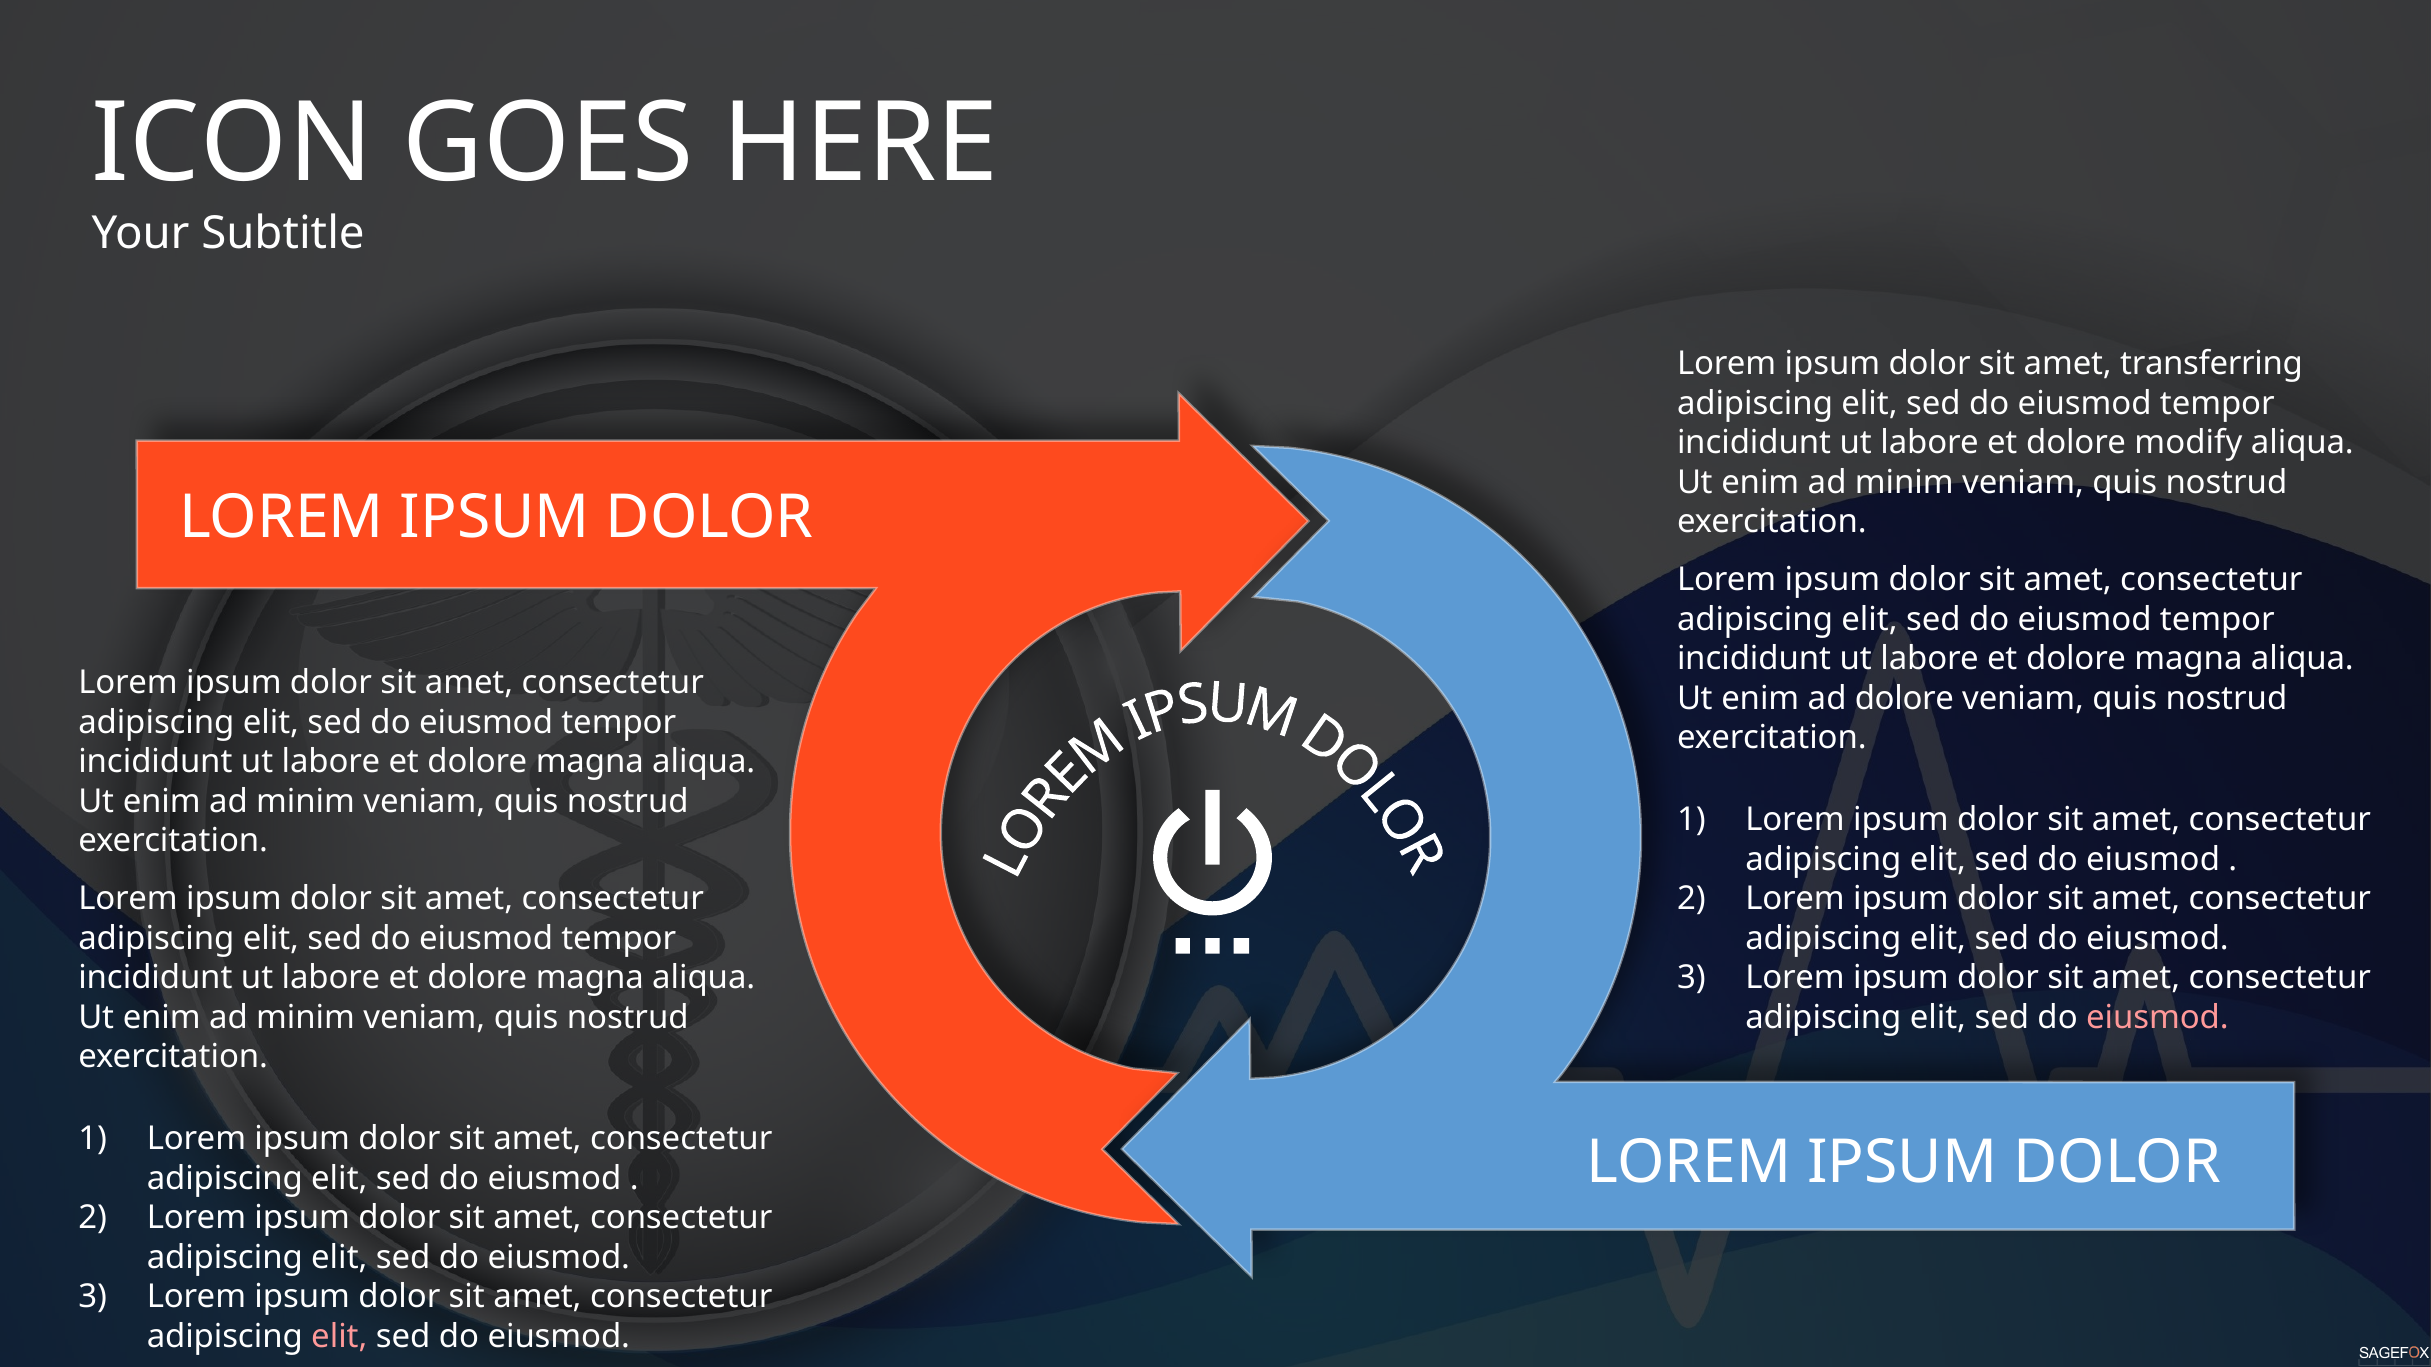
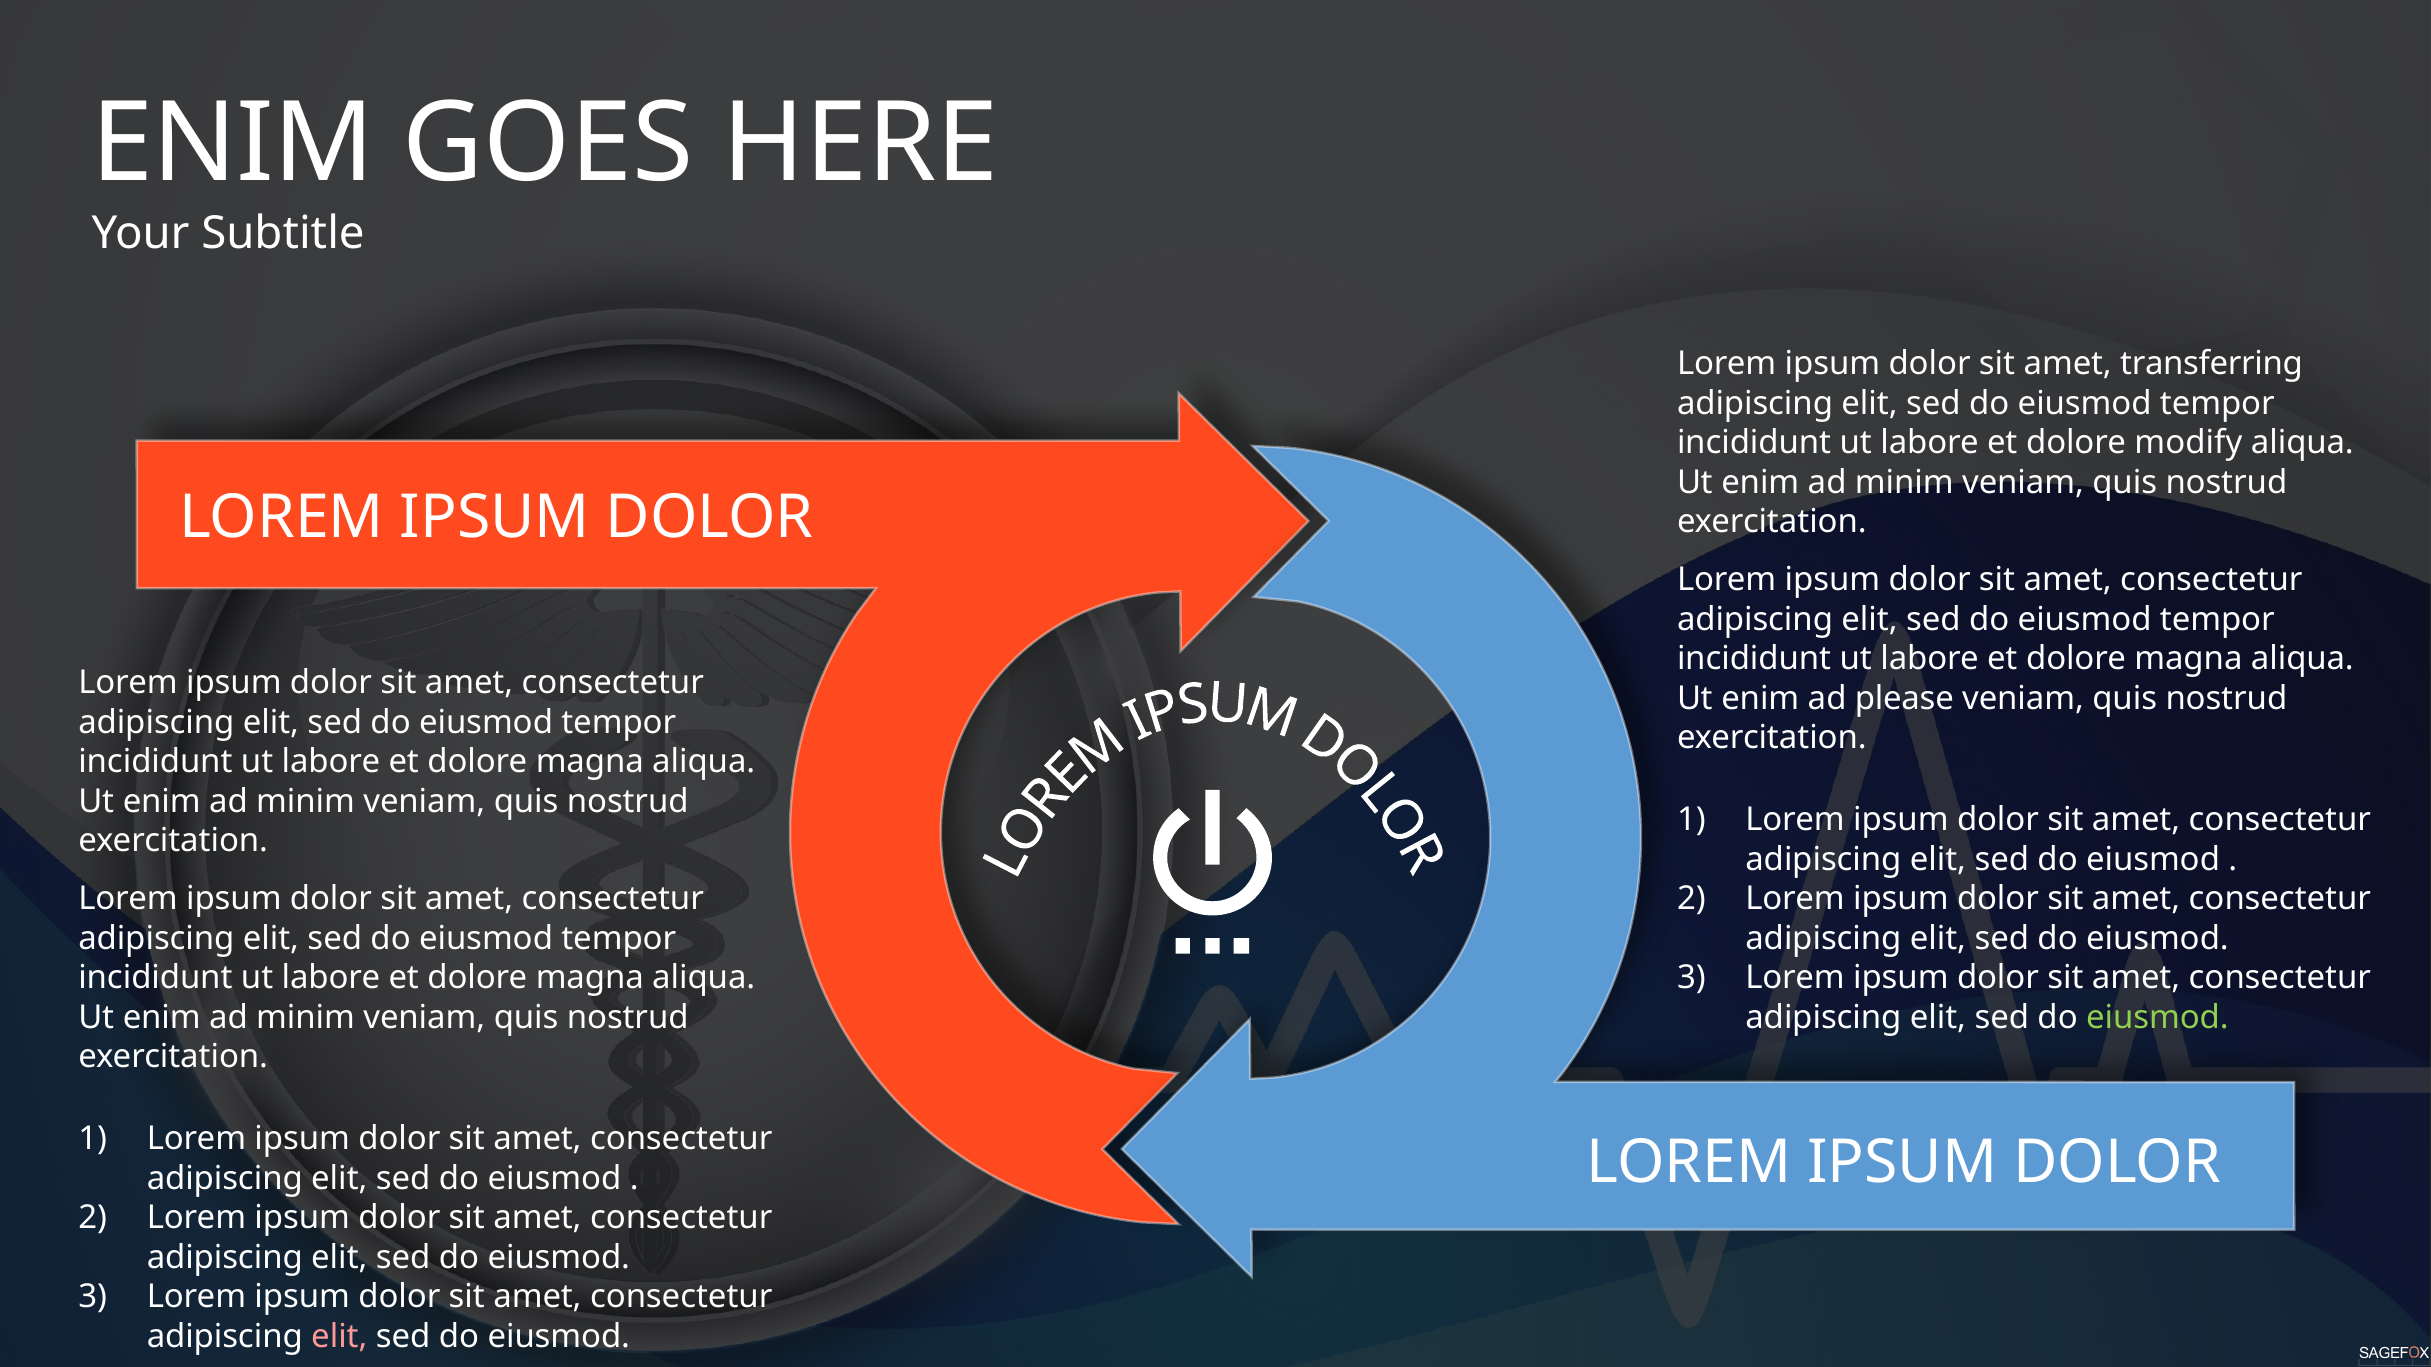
ICON at (232, 144): ICON -> ENIM
ad dolore: dolore -> please
eiusmod at (2157, 1018) colour: pink -> light green
